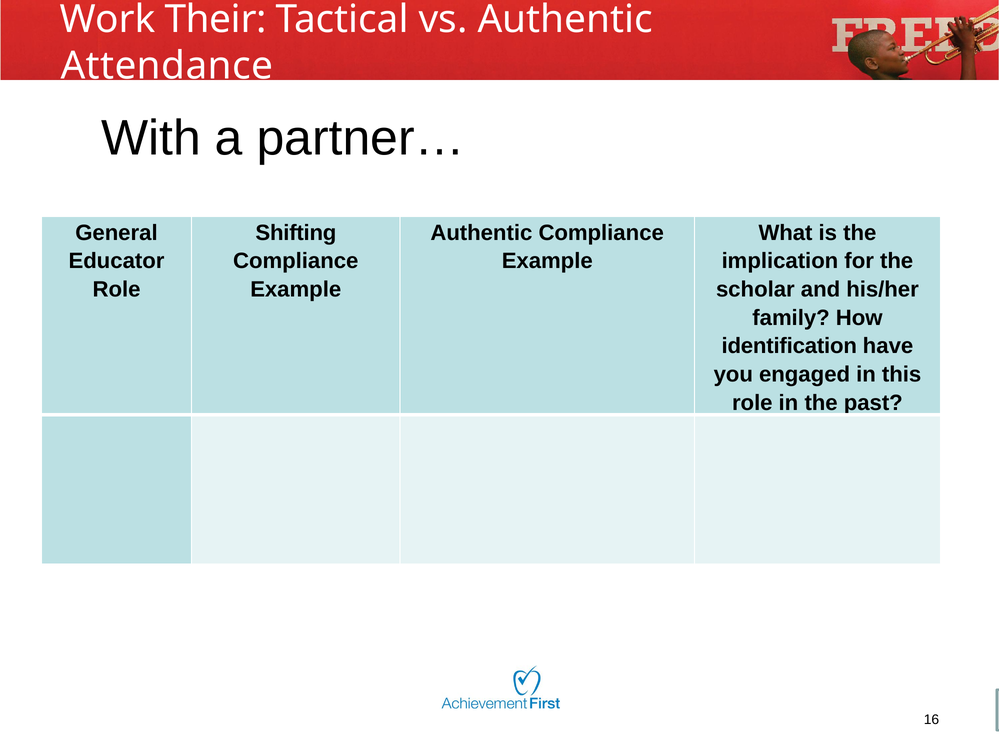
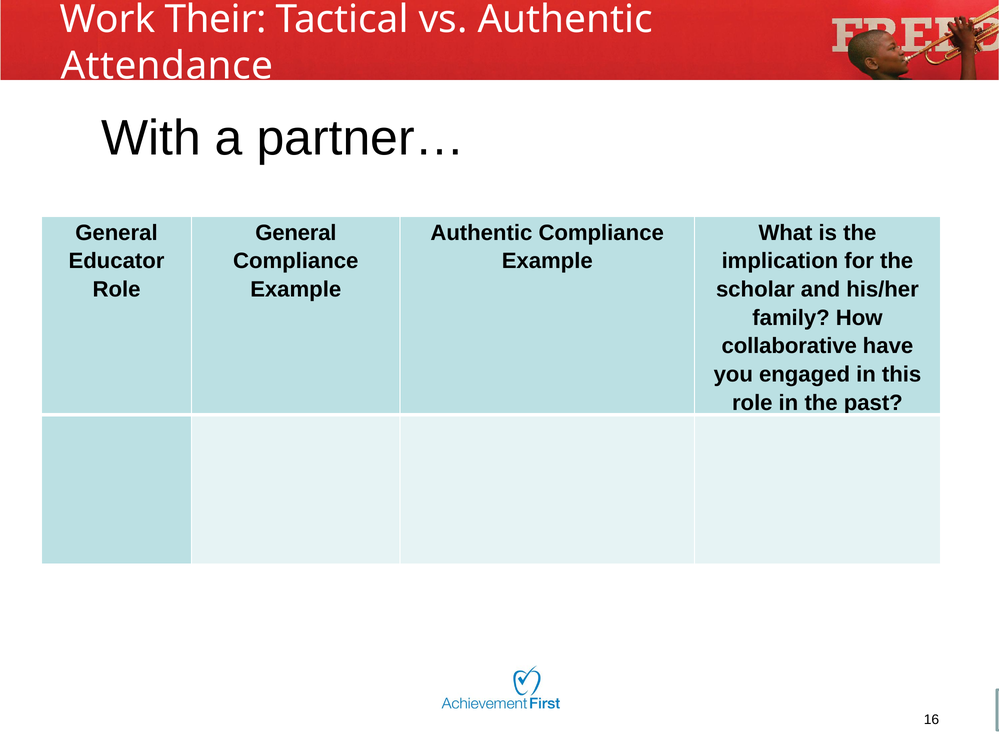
Shifting at (296, 233): Shifting -> General
identification: identification -> collaborative
